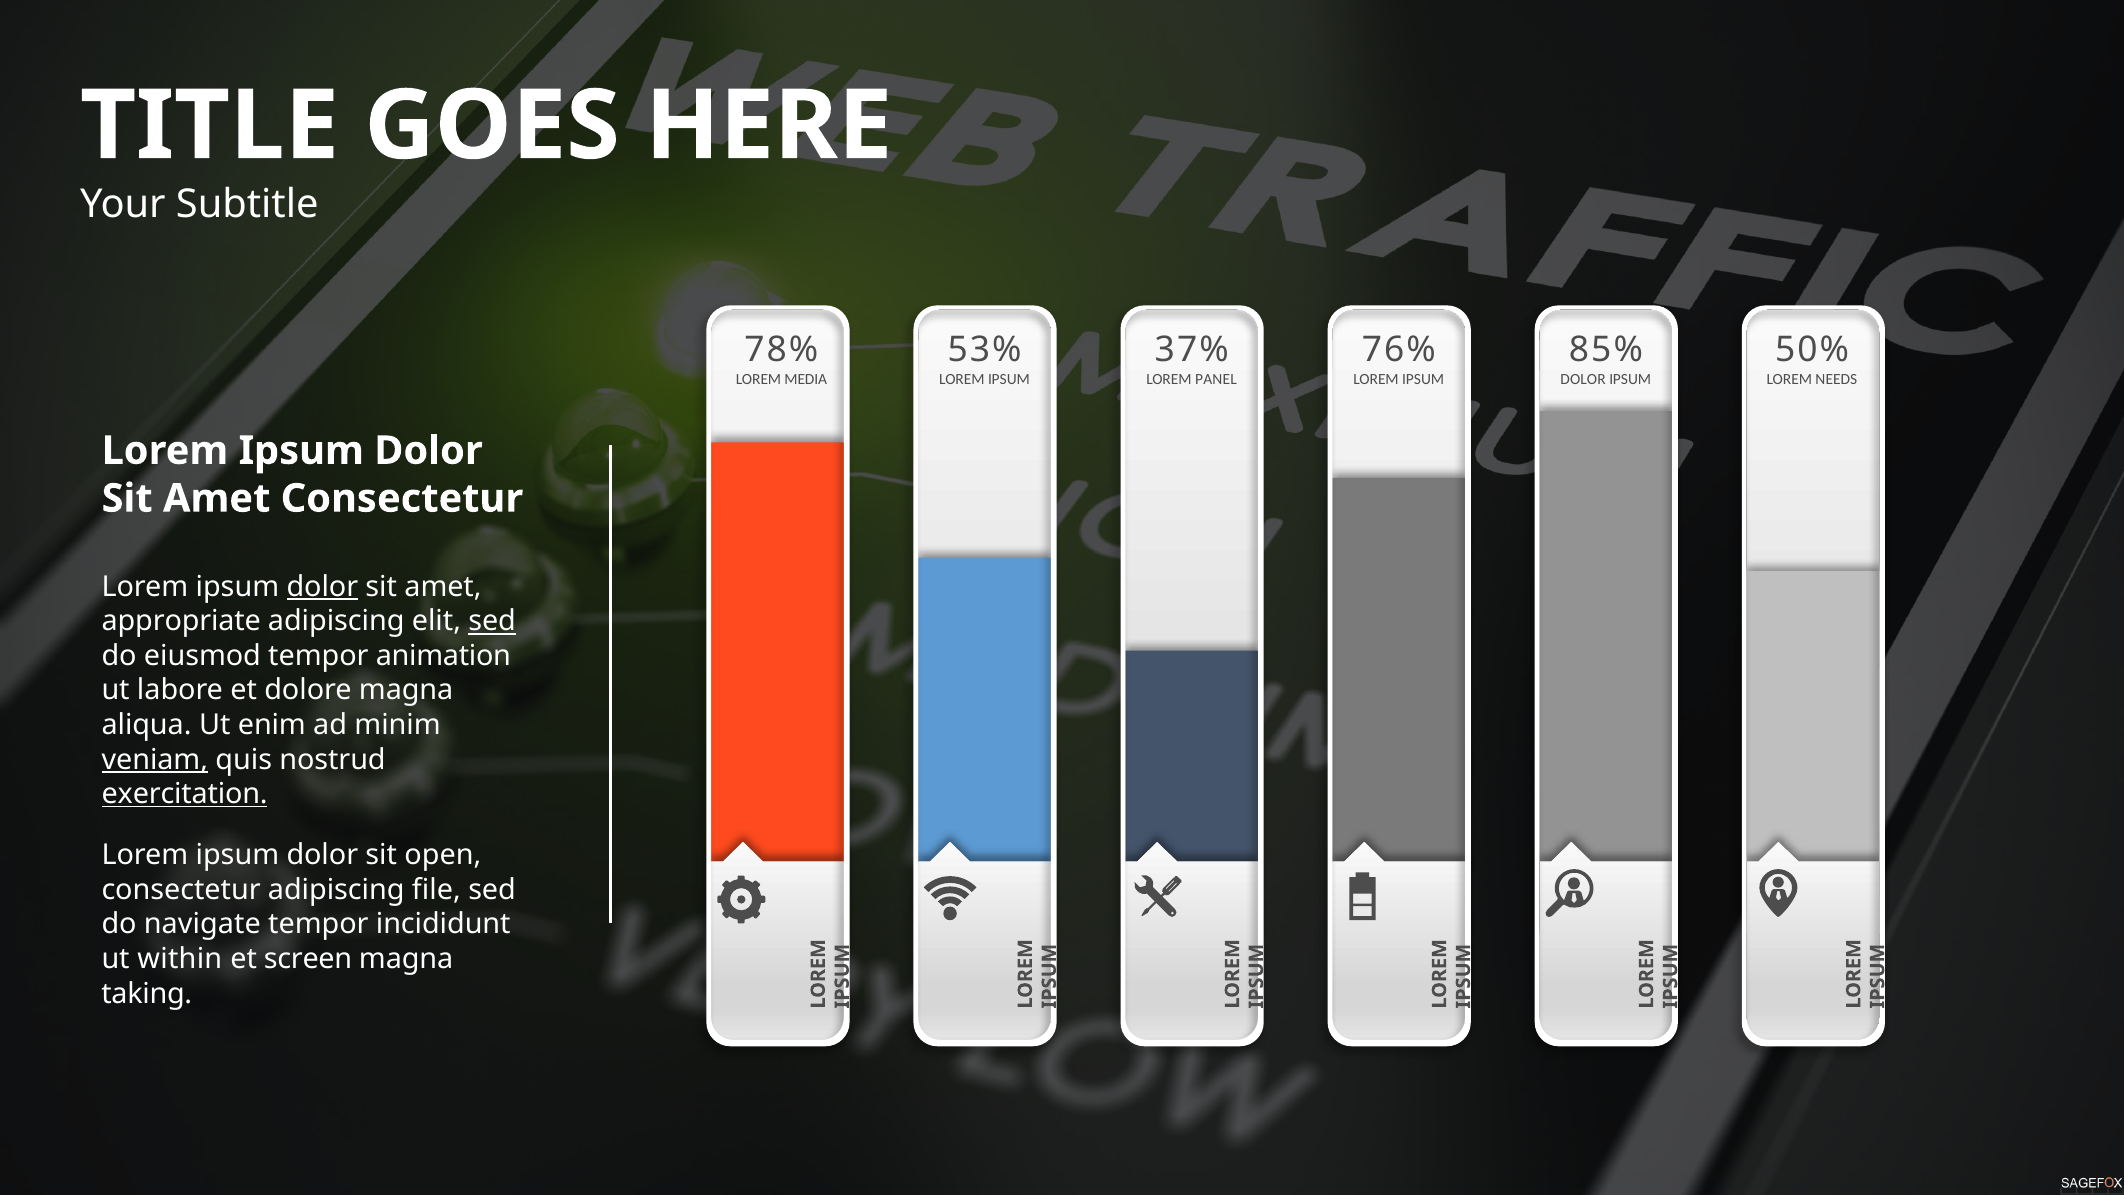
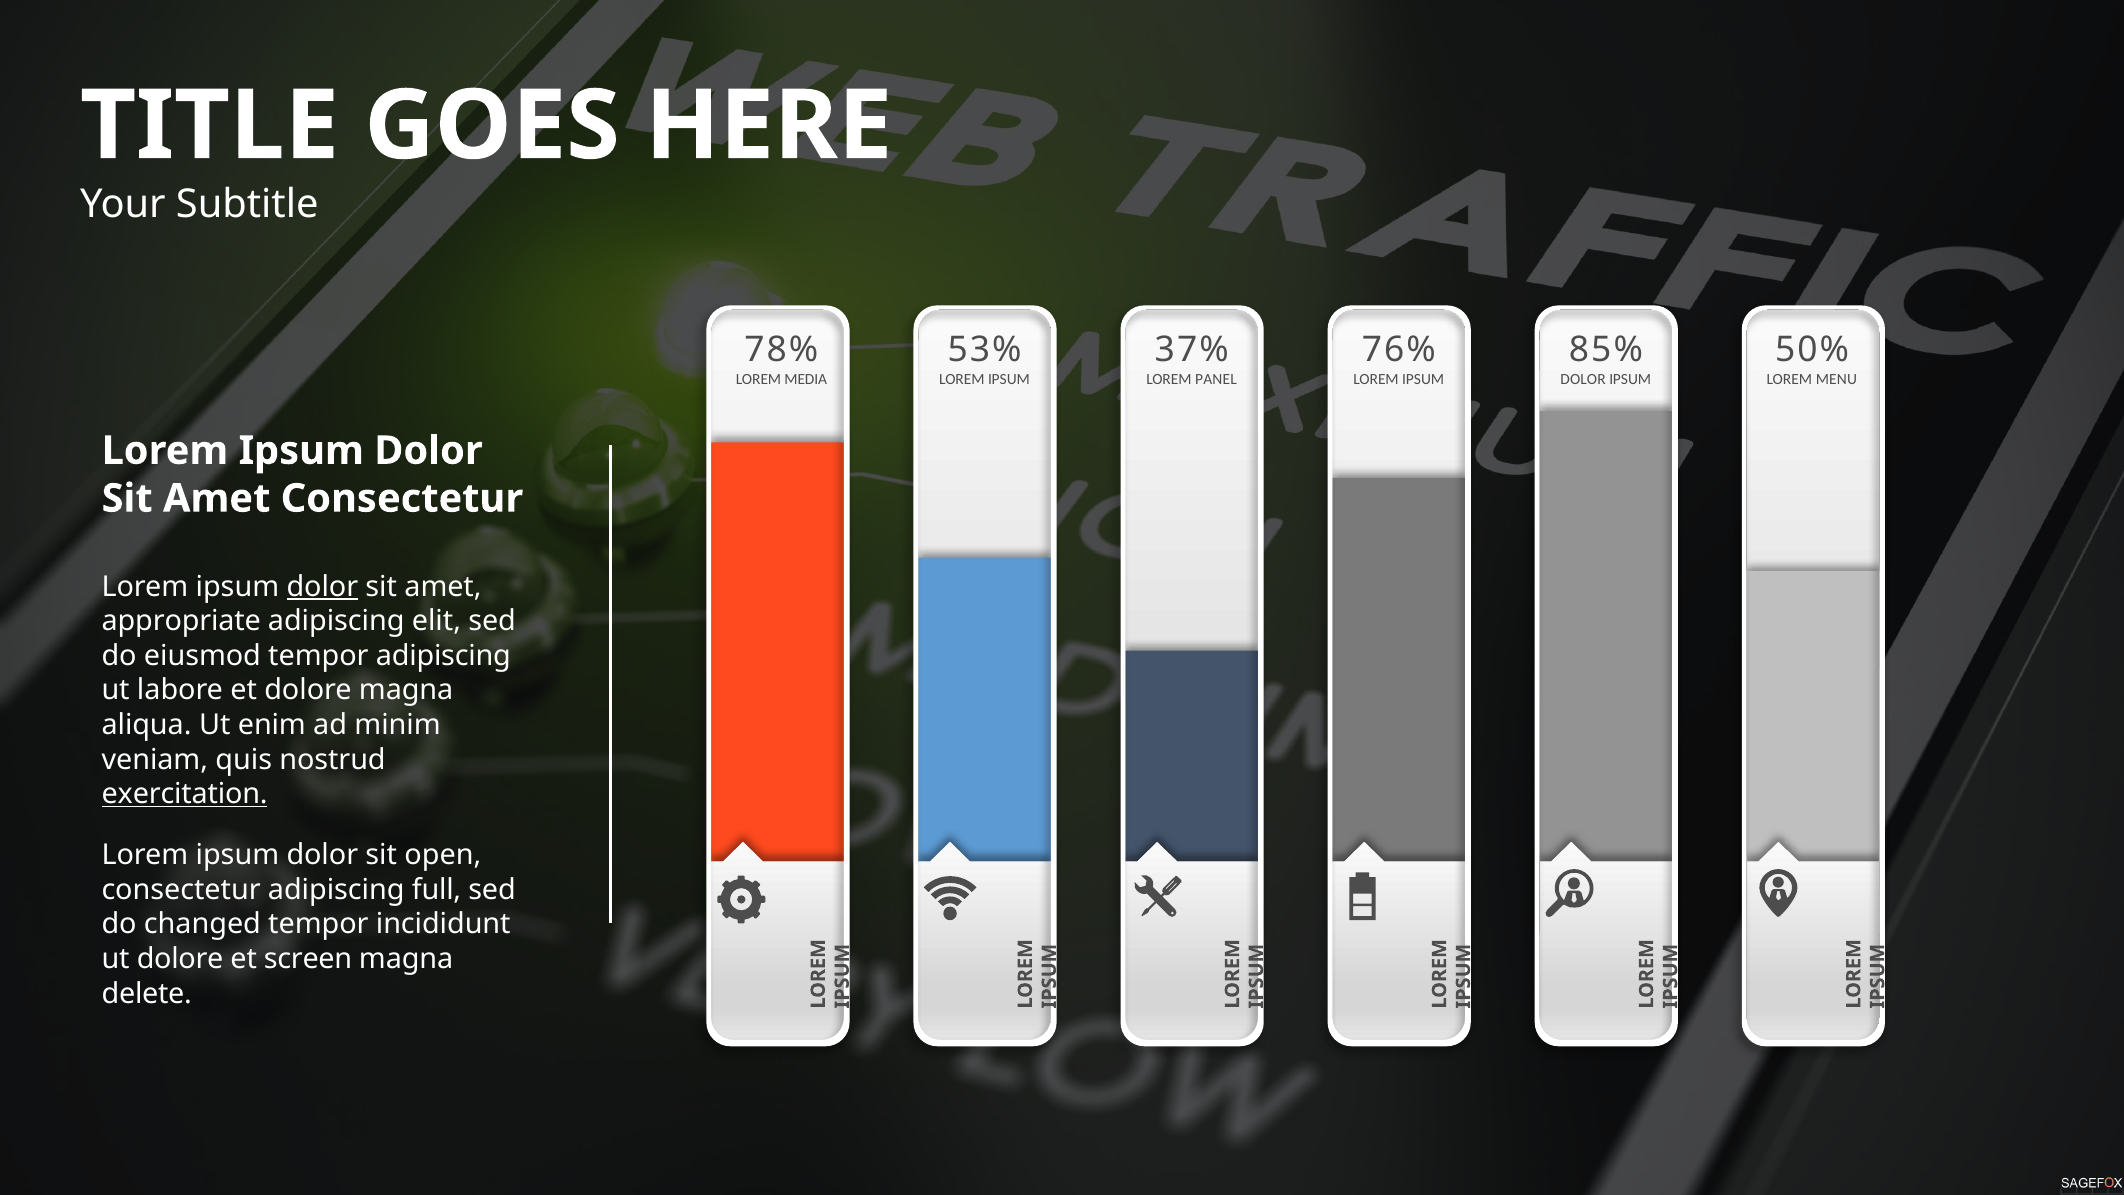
NEEDS: NEEDS -> MENU
sed at (492, 621) underline: present -> none
tempor animation: animation -> adipiscing
veniam underline: present -> none
file: file -> full
navigate: navigate -> changed
ut within: within -> dolore
taking: taking -> delete
